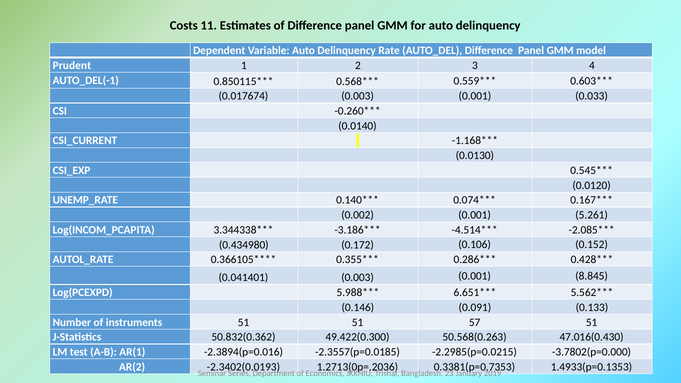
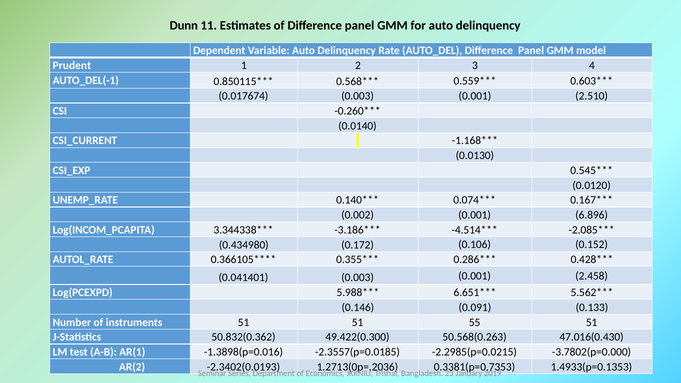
Costs: Costs -> Dunn
0.033: 0.033 -> 2.510
5.261: 5.261 -> 6.896
8.845: 8.845 -> 2.458
57: 57 -> 55
-2.3894(p=0.016: -2.3894(p=0.016 -> -1.3898(p=0.016
